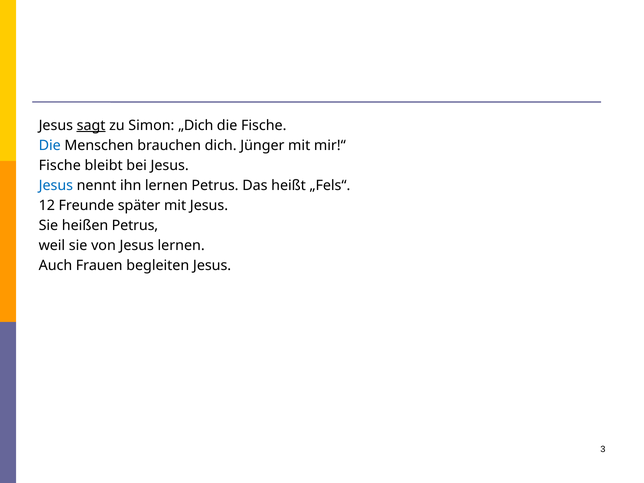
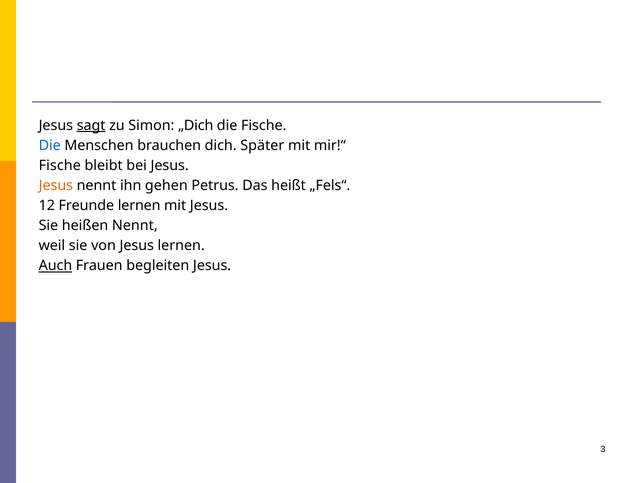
Jünger: Jünger -> Später
Jesus at (56, 186) colour: blue -> orange
ihn lernen: lernen -> gehen
Freunde später: später -> lernen
heißen Petrus: Petrus -> Nennt
Auch underline: none -> present
